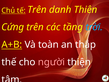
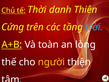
tế Trên: Trên -> Thời
thắp: thắp -> lòng
người colour: pink -> yellow
